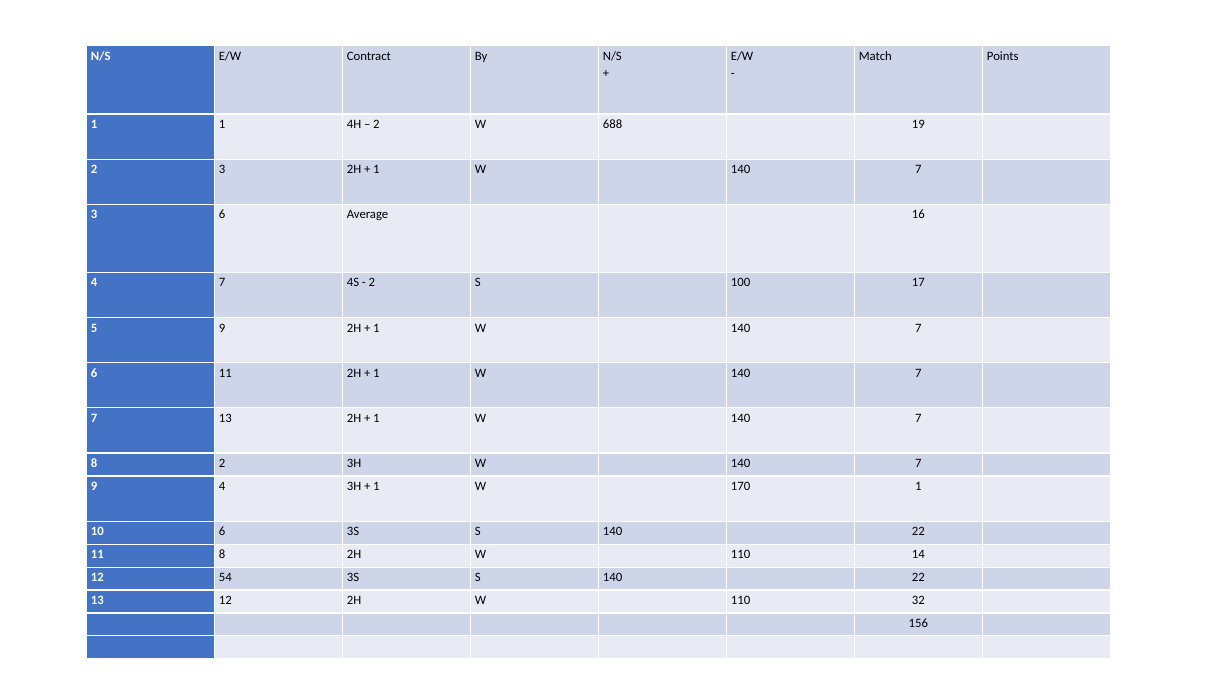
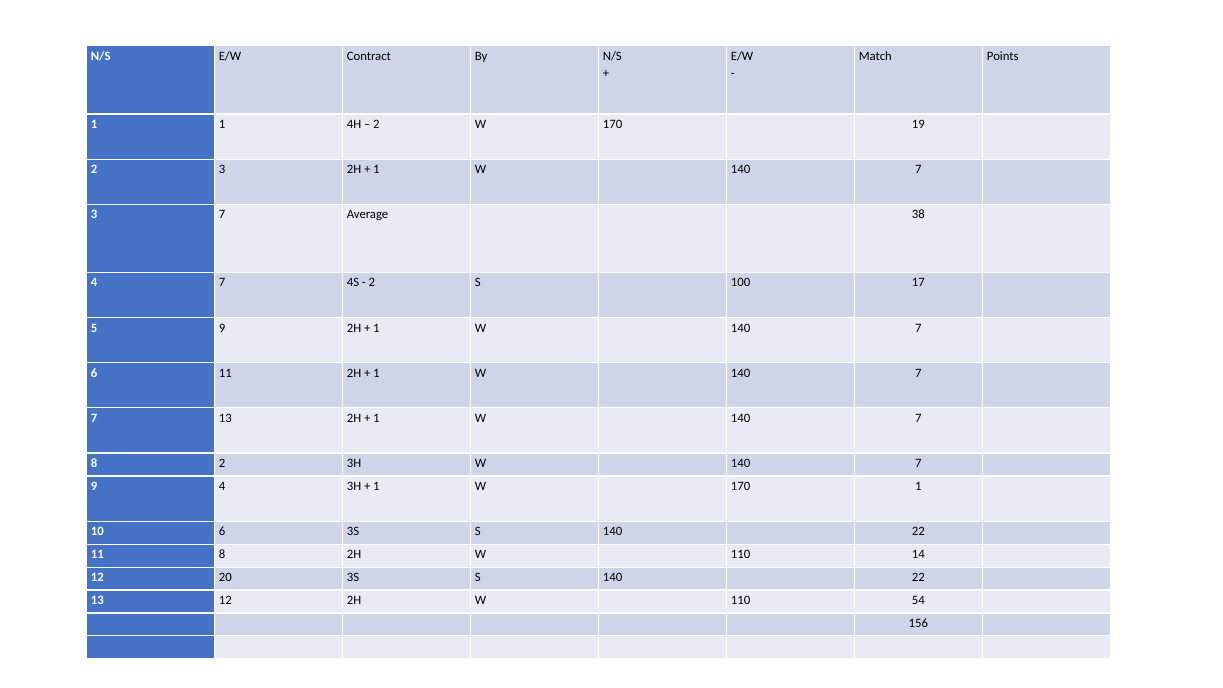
2 W 688: 688 -> 170
3 6: 6 -> 7
16: 16 -> 38
54: 54 -> 20
32: 32 -> 54
